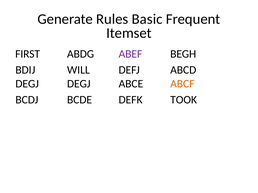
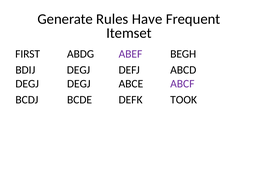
Basic: Basic -> Have
BDIJ WILL: WILL -> DEGJ
ABCF colour: orange -> purple
